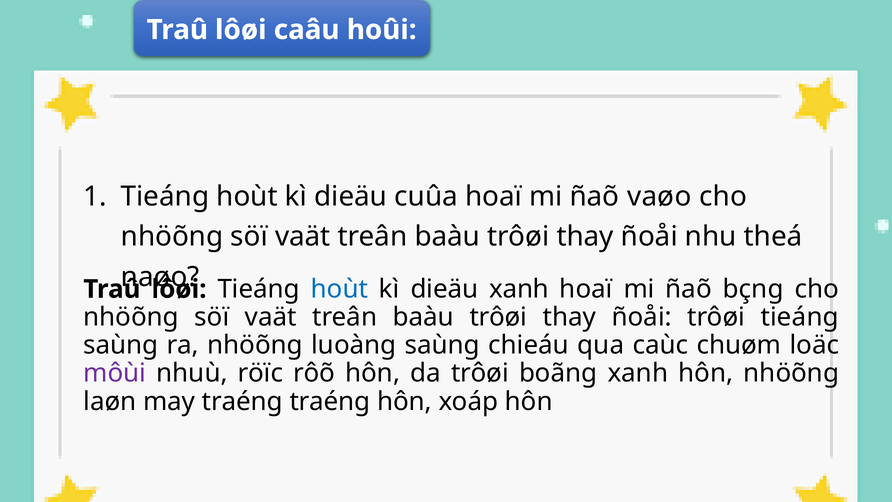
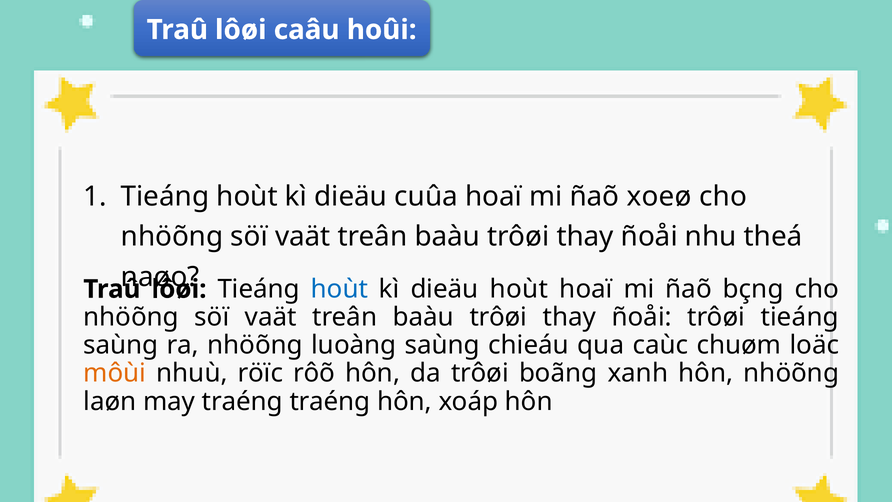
vaøo: vaøo -> xoeø
dieäu xanh: xanh -> hoùt
môùi colour: purple -> orange
